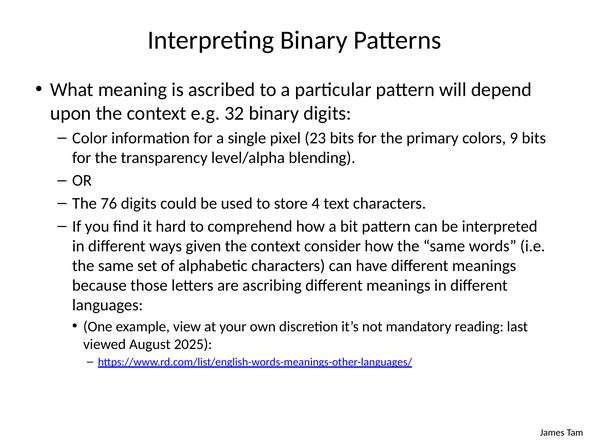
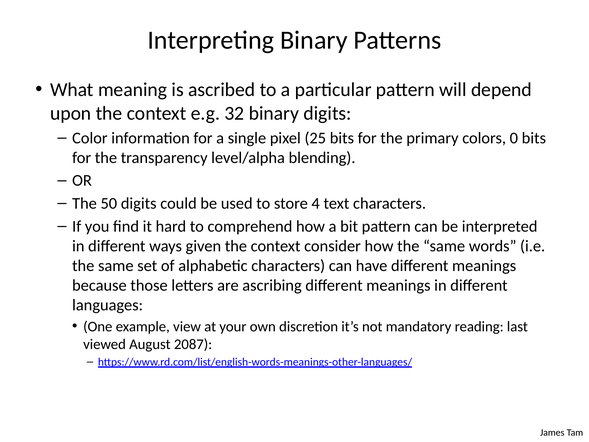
23: 23 -> 25
9: 9 -> 0
76: 76 -> 50
2025: 2025 -> 2087
